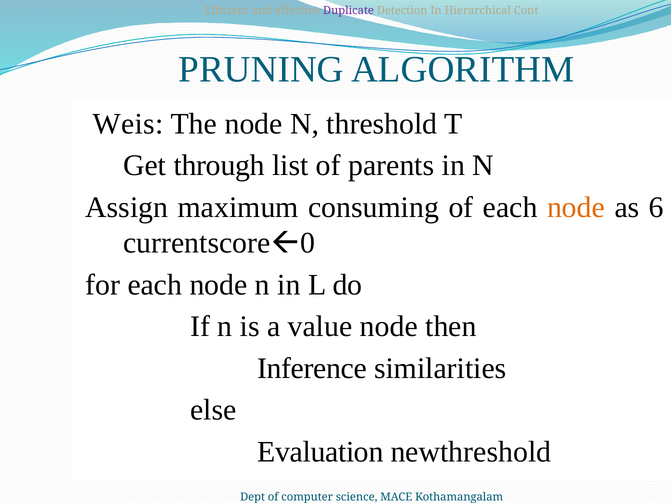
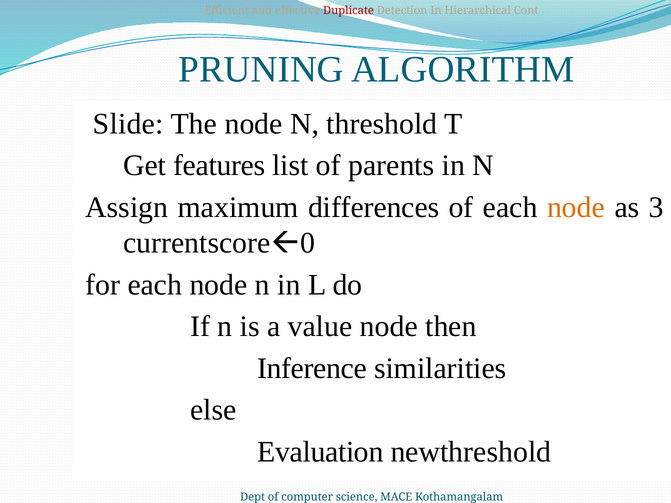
Duplicate colour: purple -> red
Weis: Weis -> Slide
through: through -> features
consuming: consuming -> differences
6: 6 -> 3
